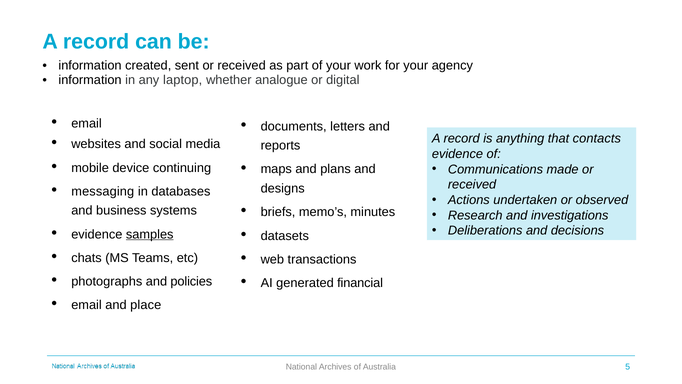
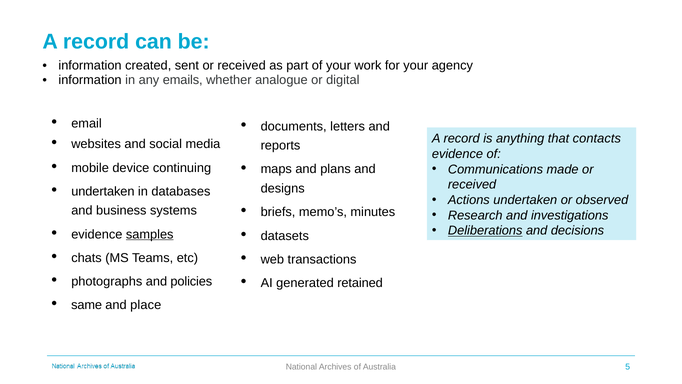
laptop: laptop -> emails
messaging at (103, 191): messaging -> undertaken
Deliberations underline: none -> present
financial: financial -> retained
email at (87, 305): email -> same
